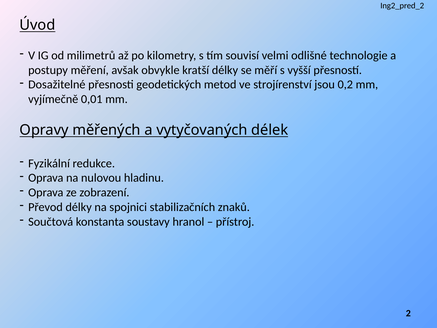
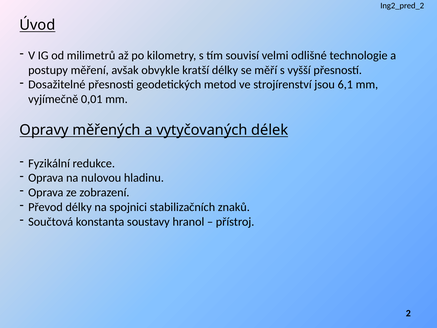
0,2: 0,2 -> 6,1
